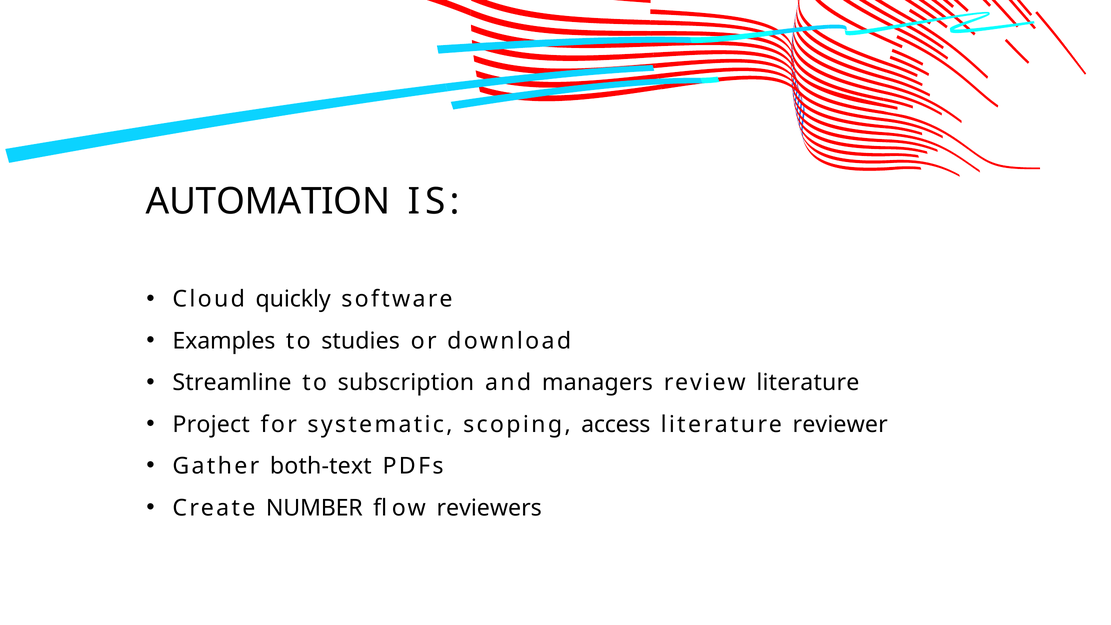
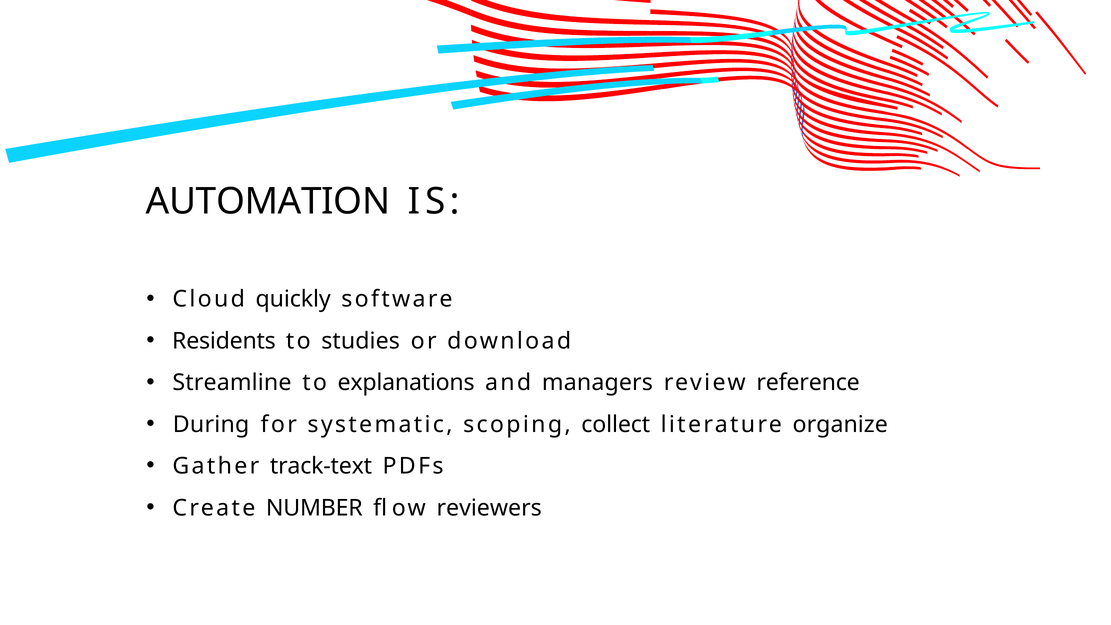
Examples: Examples -> Residents
subscription: subscription -> explanations
review literature: literature -> reference
Project: Project -> During
access: access -> collect
reviewer: reviewer -> organize
both-text: both-text -> track-text
